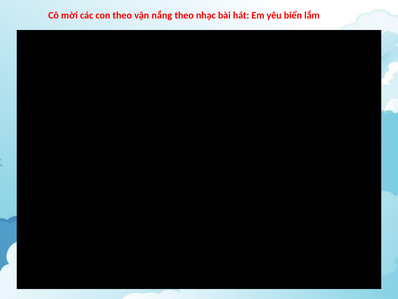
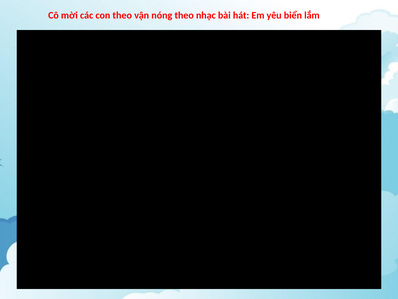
nắng: nắng -> nóng
